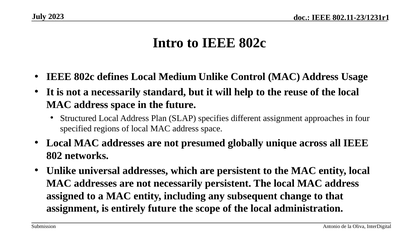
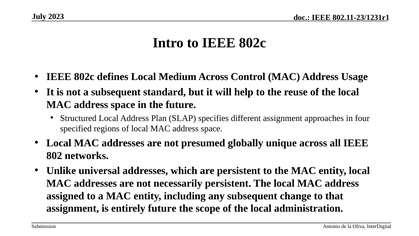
Medium Unlike: Unlike -> Across
a necessarily: necessarily -> subsequent
